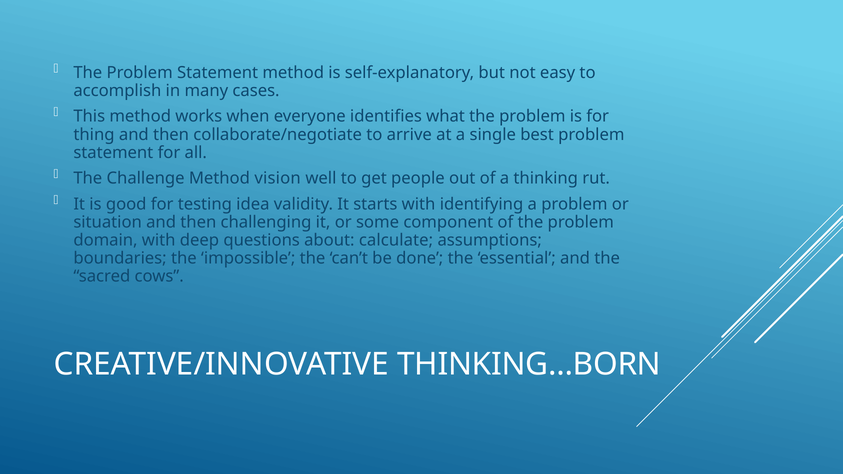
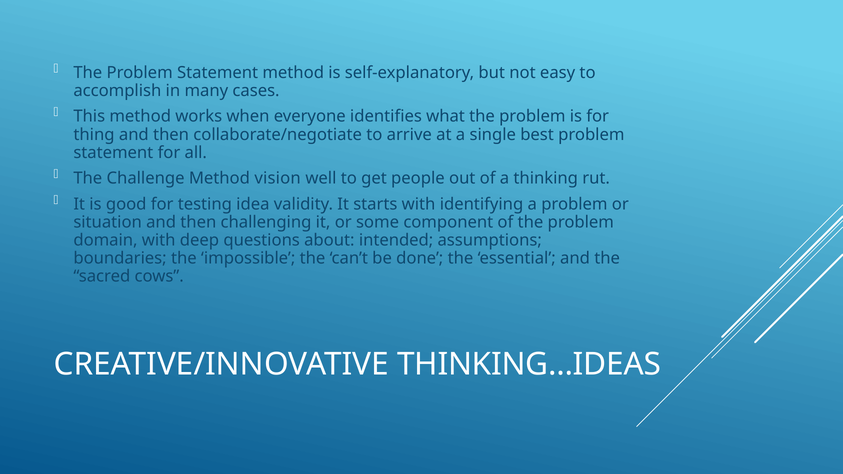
calculate: calculate -> intended
THINKING…BORN: THINKING…BORN -> THINKING…IDEAS
